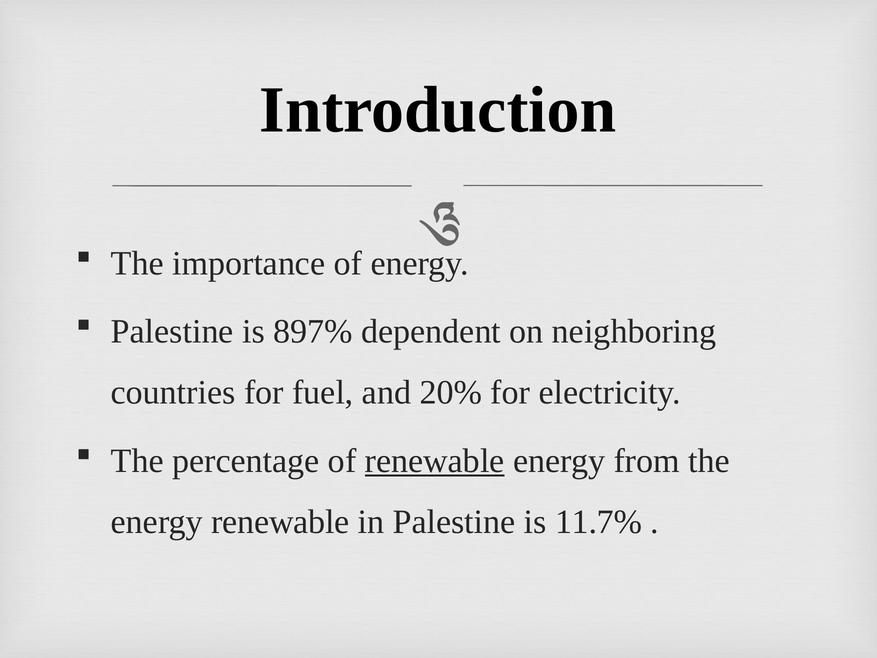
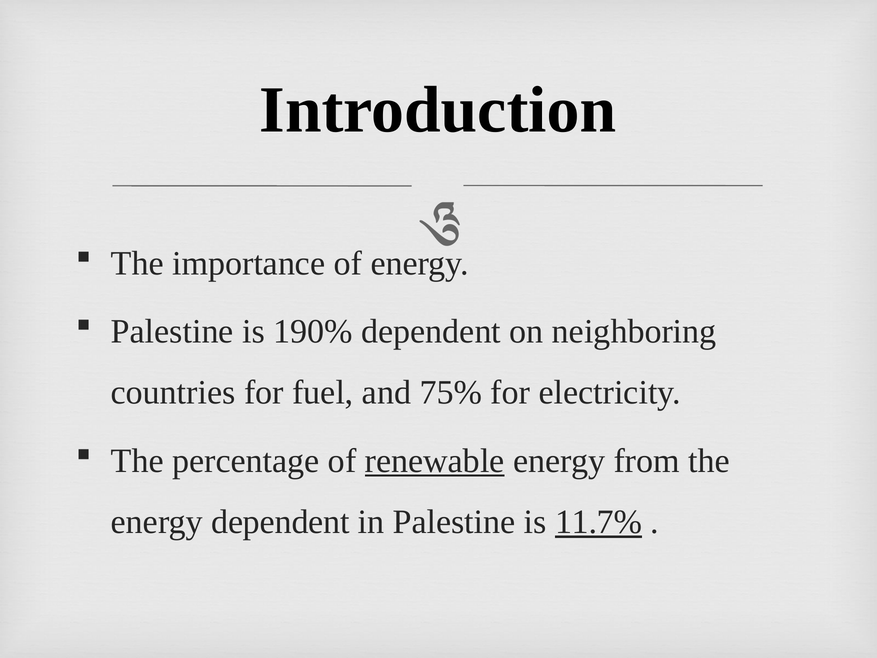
897%: 897% -> 190%
20%: 20% -> 75%
energy renewable: renewable -> dependent
11.7% underline: none -> present
